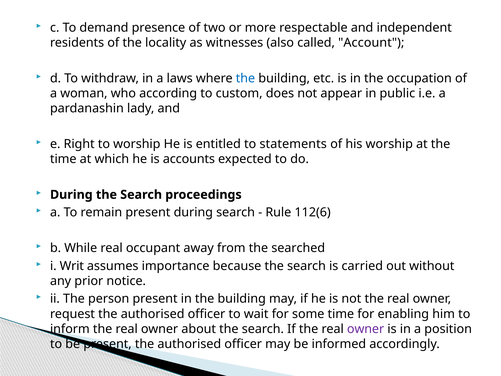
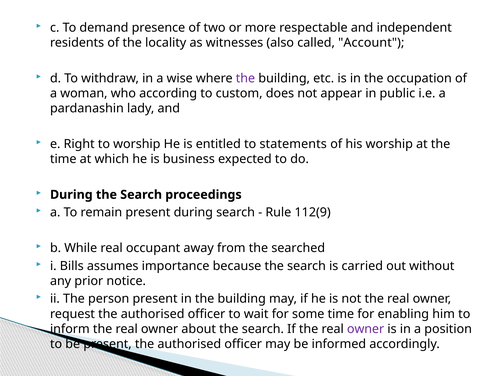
laws: laws -> wise
the at (245, 78) colour: blue -> purple
accounts: accounts -> business
112(6: 112(6 -> 112(9
Writ: Writ -> Bills
